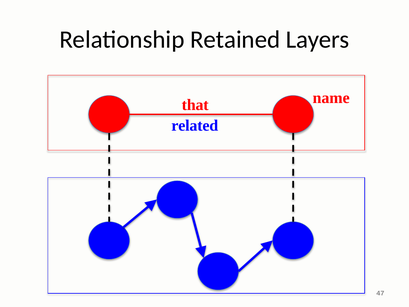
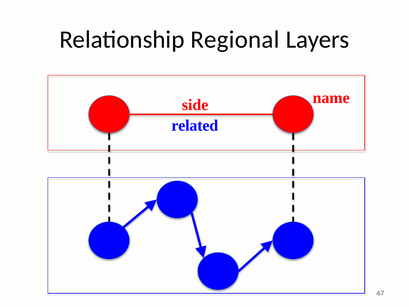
Retained: Retained -> Regional
that: that -> side
